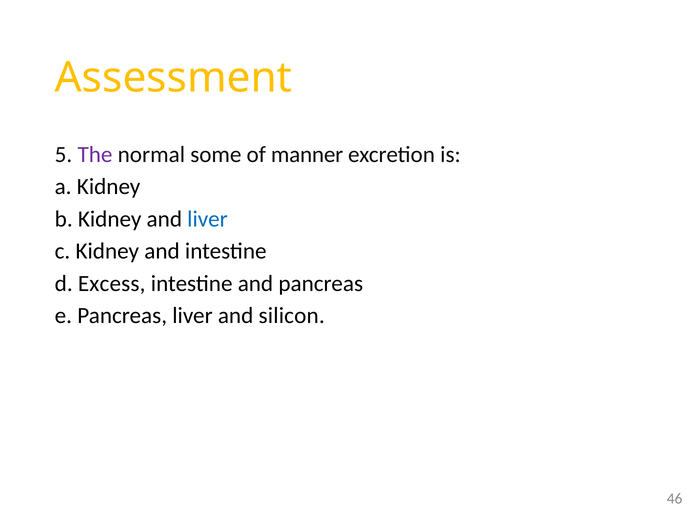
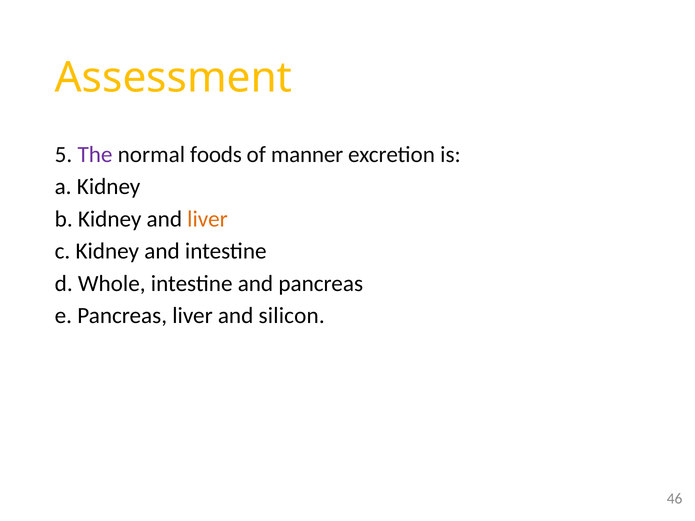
some: some -> foods
liver at (207, 219) colour: blue -> orange
Excess: Excess -> Whole
